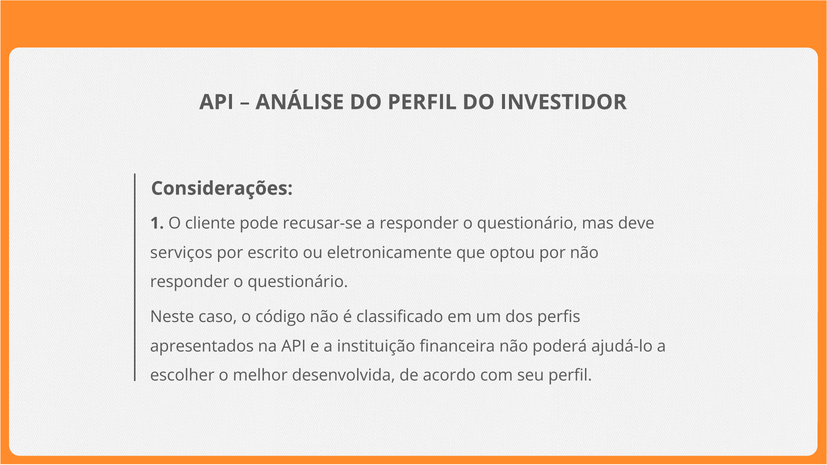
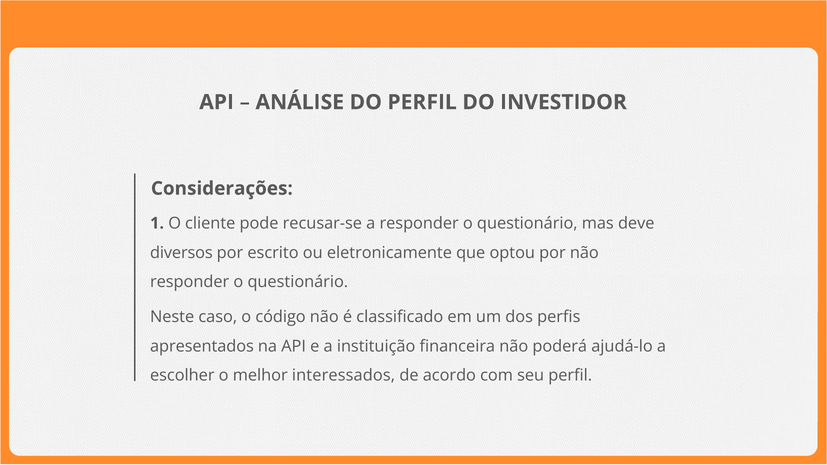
serviços: serviços -> diversos
desenvolvida: desenvolvida -> interessados
